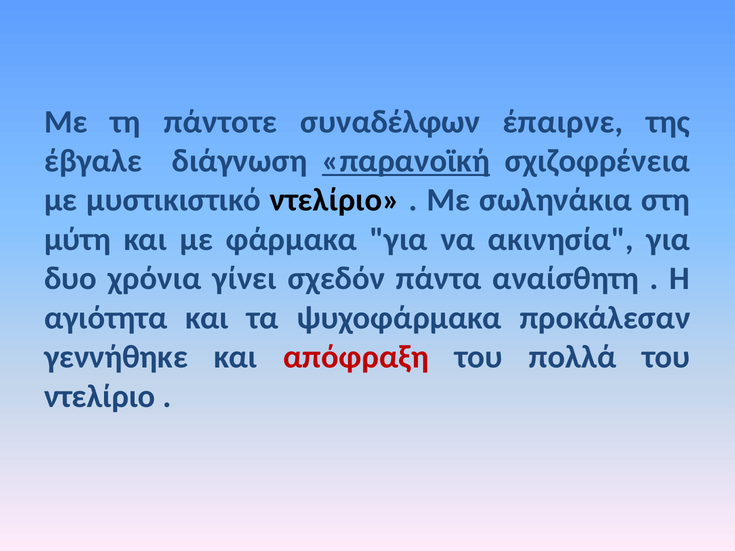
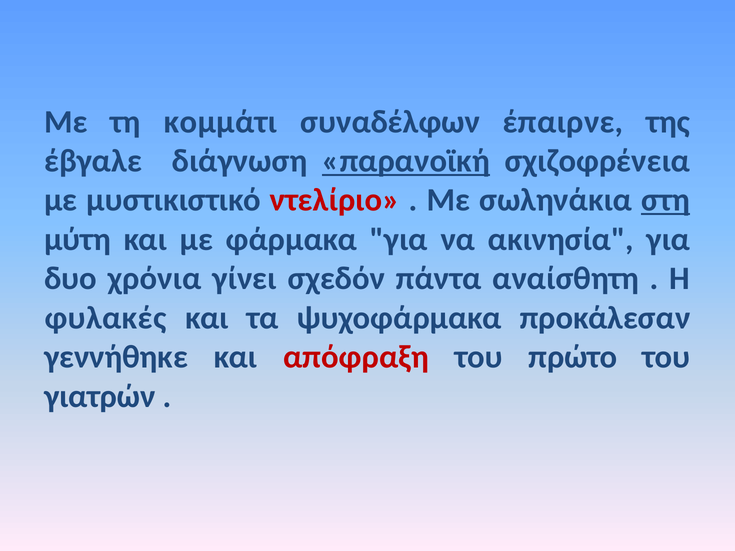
πάντοτε: πάντοτε -> κομμάτι
ντελίριο at (335, 200) colour: black -> red
στη underline: none -> present
αγιότητα: αγιότητα -> φυλακές
πολλά: πολλά -> πρώτο
ντελίριο at (100, 396): ντελίριο -> γιατρών
